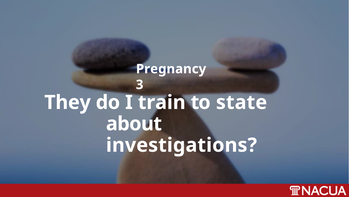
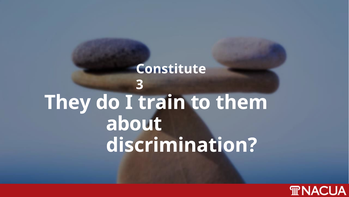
Pregnancy: Pregnancy -> Constitute
state: state -> them
investigations: investigations -> discrimination
